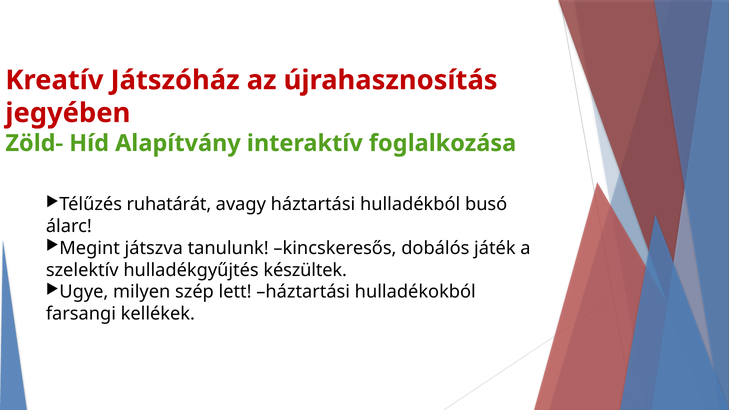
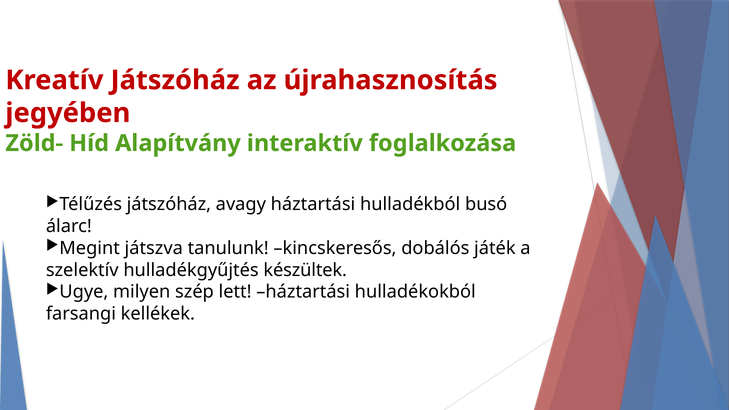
Télűzés ruhatárát: ruhatárát -> játszóház
